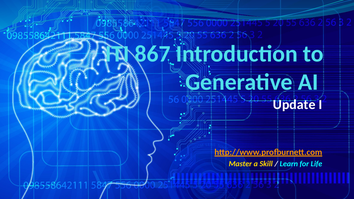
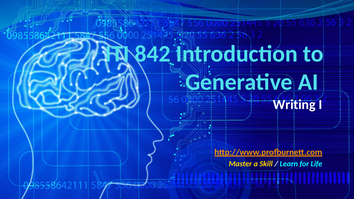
867: 867 -> 842
Update: Update -> Writing
